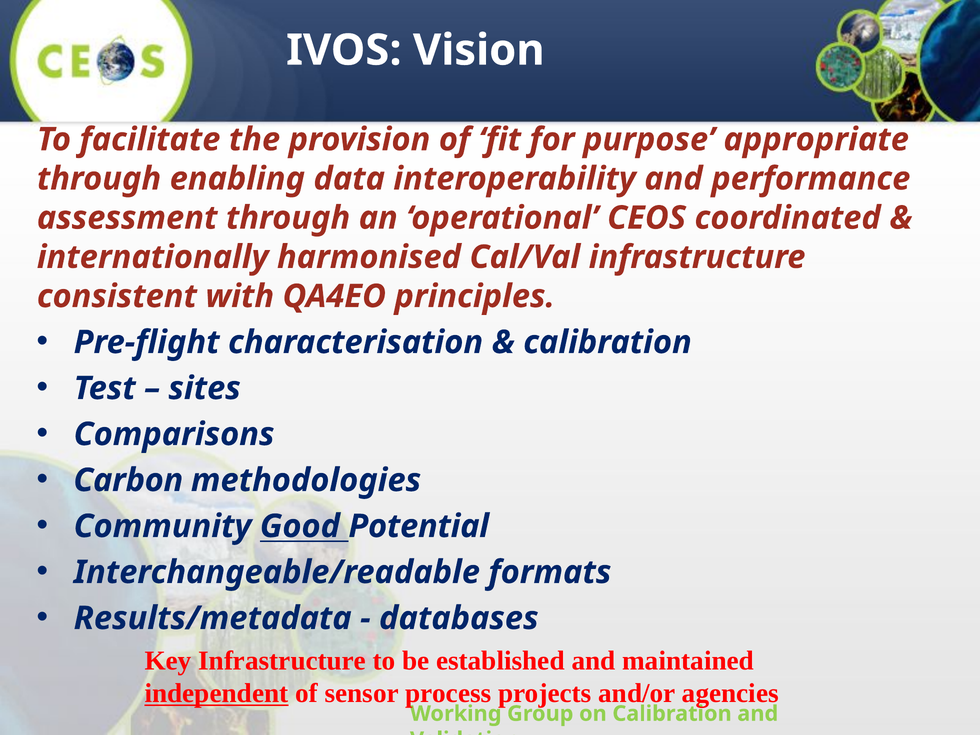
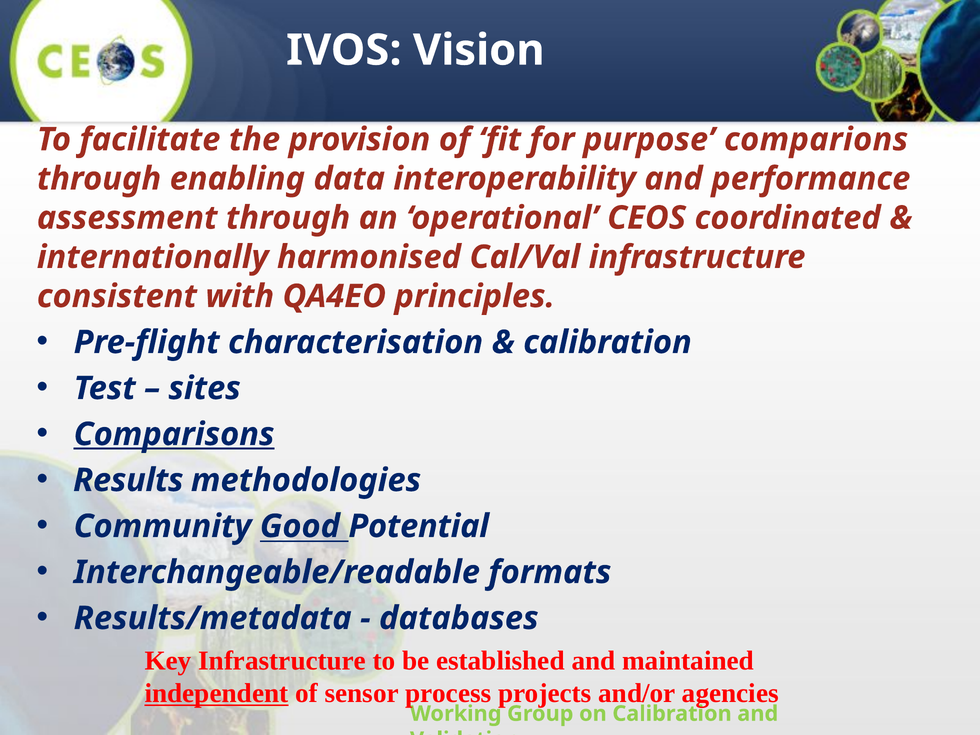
appropriate: appropriate -> comparions
Comparisons underline: none -> present
Carbon: Carbon -> Results
